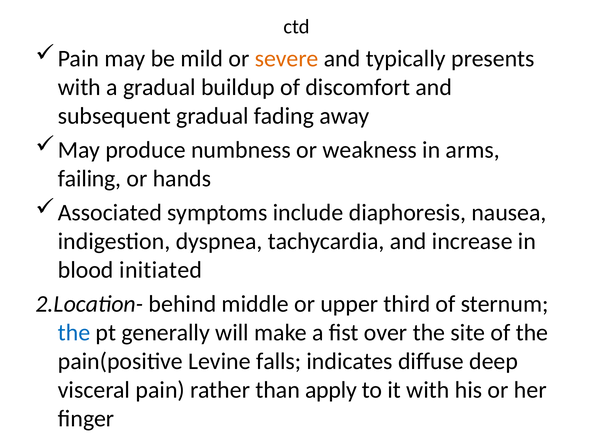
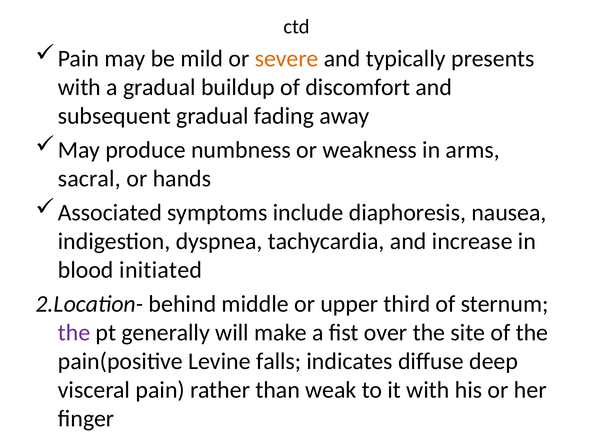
failing: failing -> sacral
the at (74, 332) colour: blue -> purple
apply: apply -> weak
